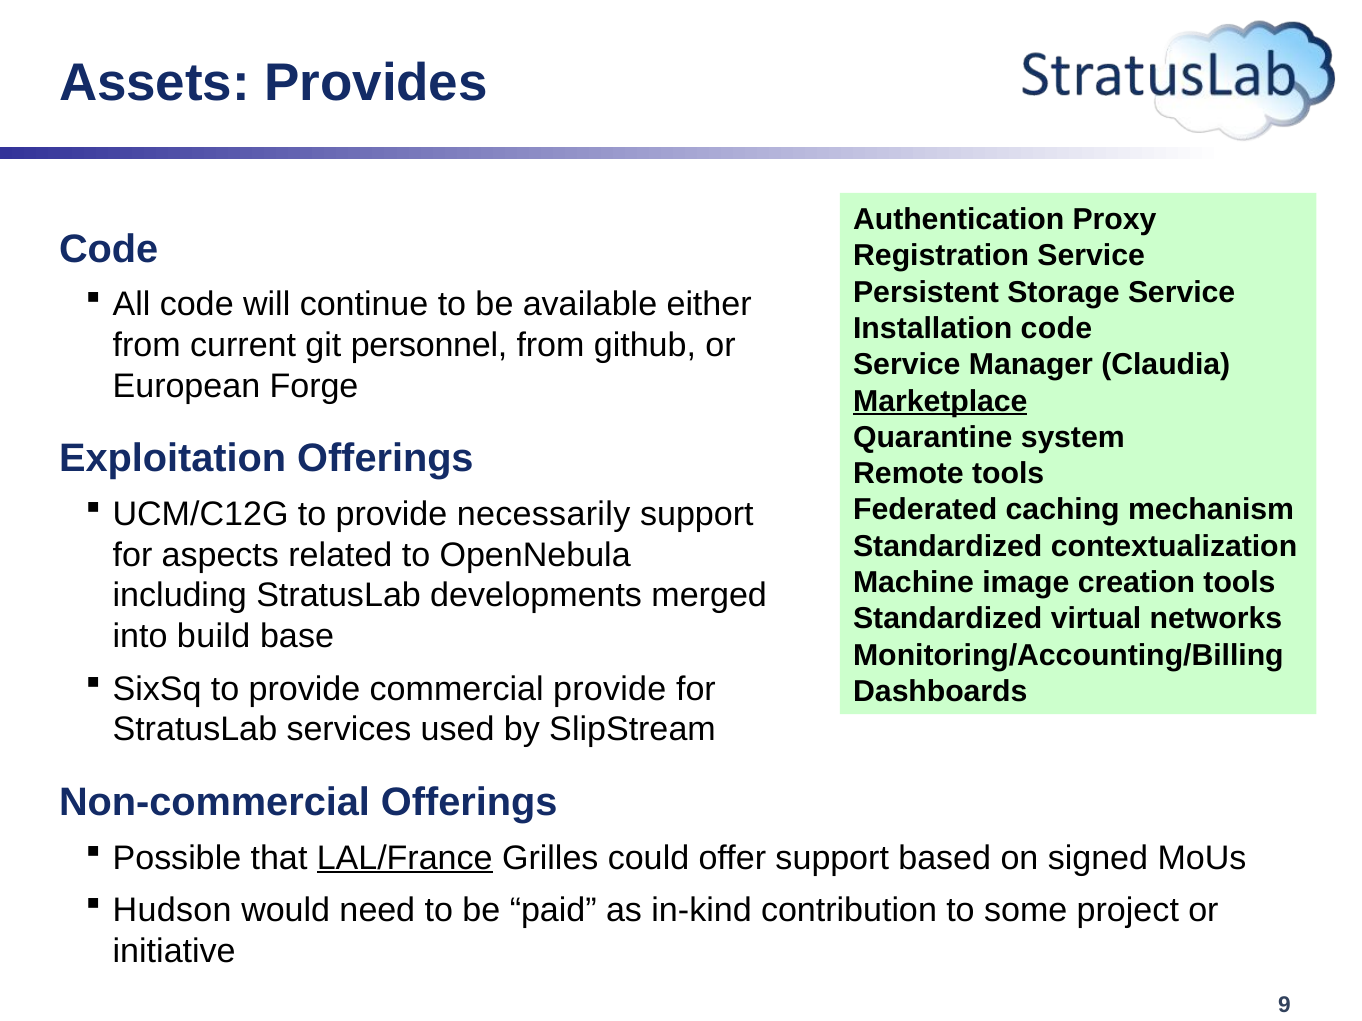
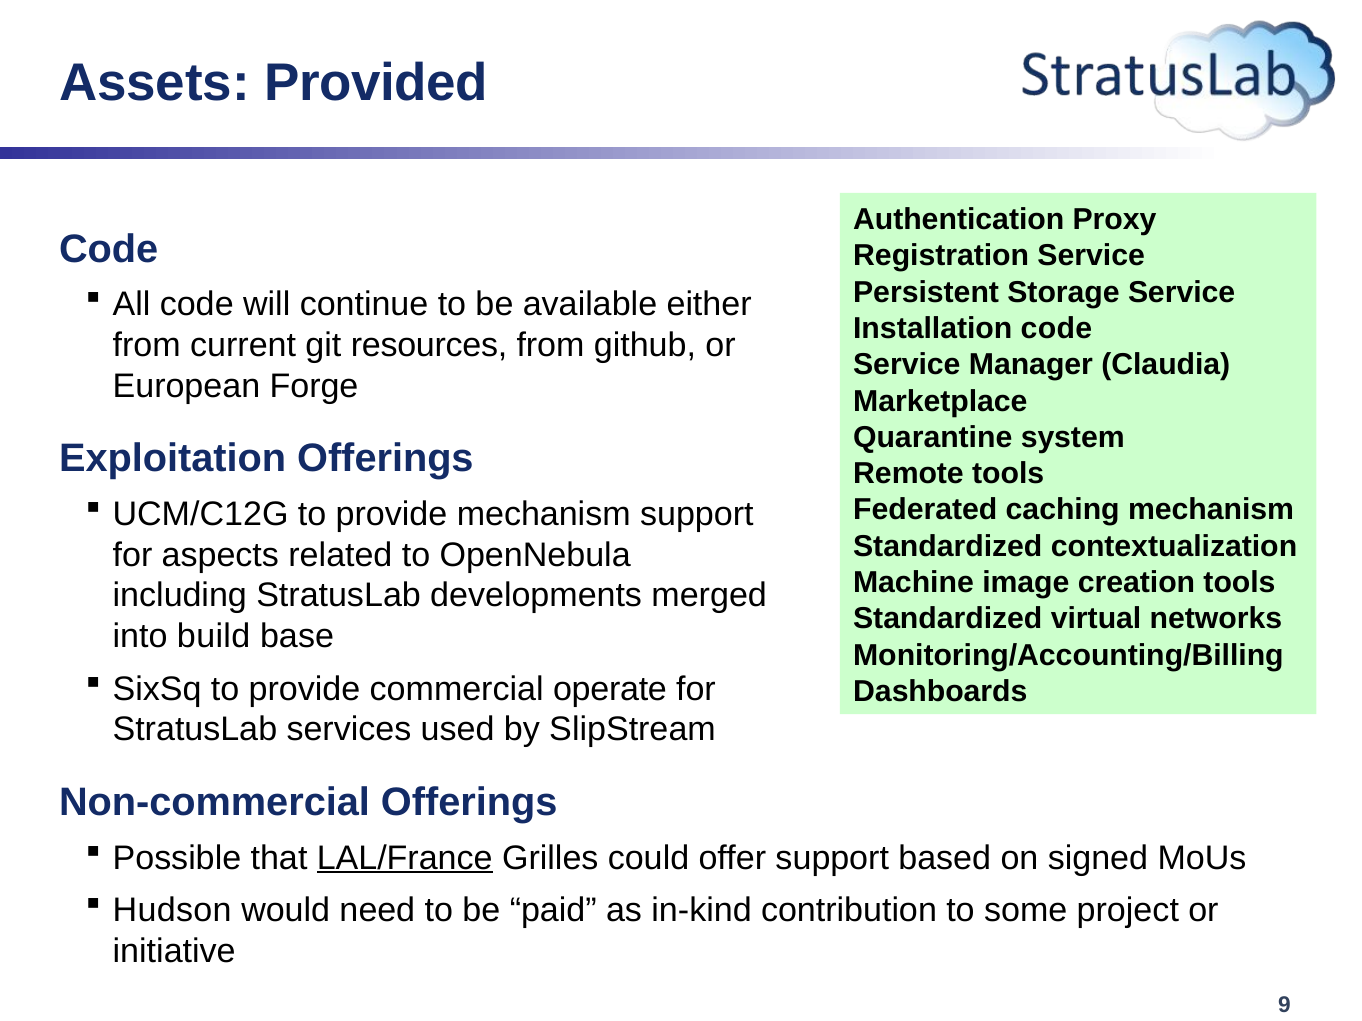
Provides: Provides -> Provided
personnel: personnel -> resources
Marketplace underline: present -> none
provide necessarily: necessarily -> mechanism
commercial provide: provide -> operate
